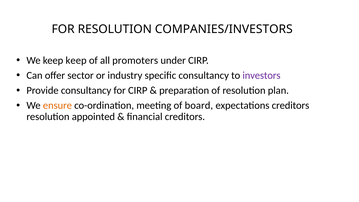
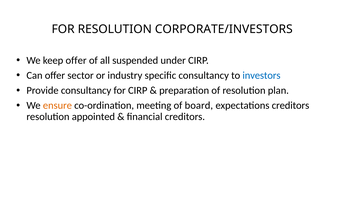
COMPANIES/INVESTORS: COMPANIES/INVESTORS -> CORPORATE/INVESTORS
keep keep: keep -> offer
promoters: promoters -> suspended
investors colour: purple -> blue
